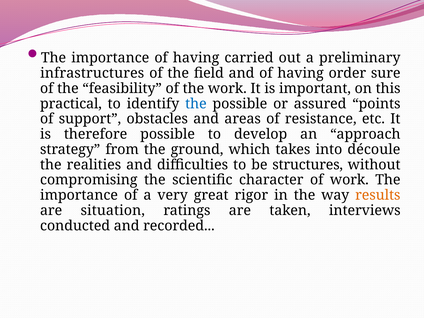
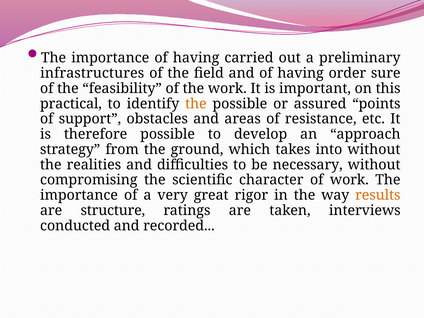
the at (196, 104) colour: blue -> orange
into découle: découle -> without
structures: structures -> necessary
situation: situation -> structure
